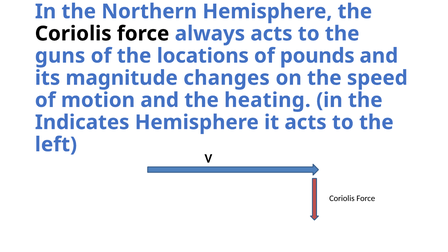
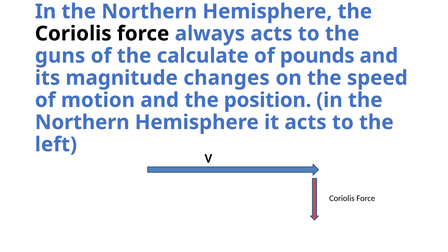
locations: locations -> calculate
heating: heating -> position
Indicates at (82, 122): Indicates -> Northern
